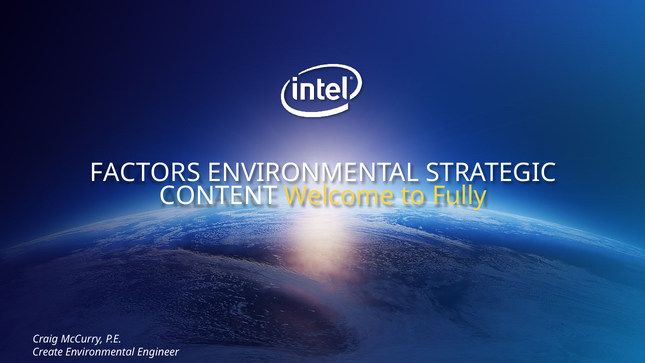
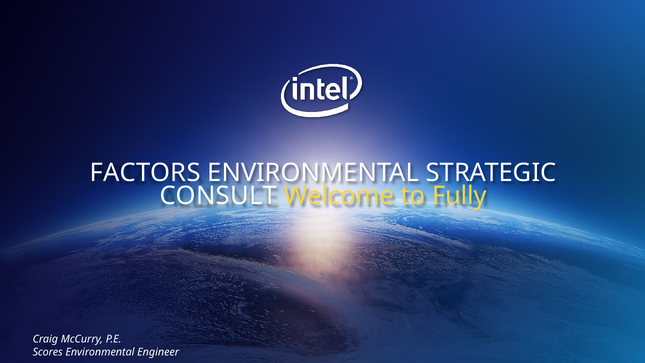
CONTENT: CONTENT -> CONSULT
Create: Create -> Scores
